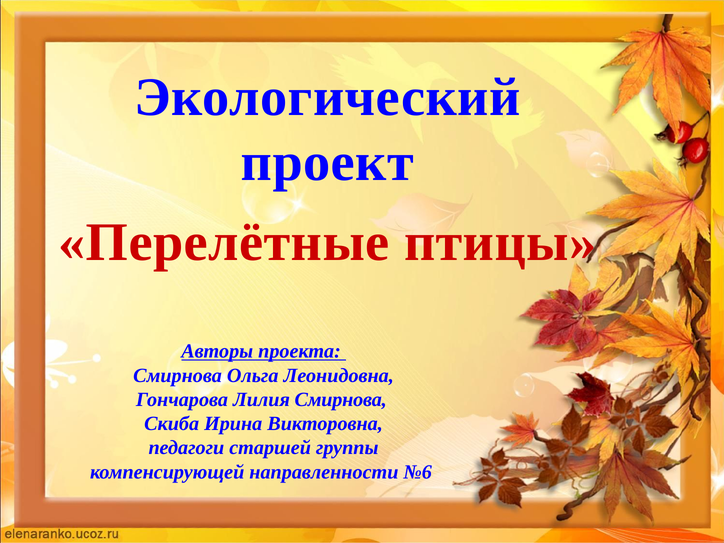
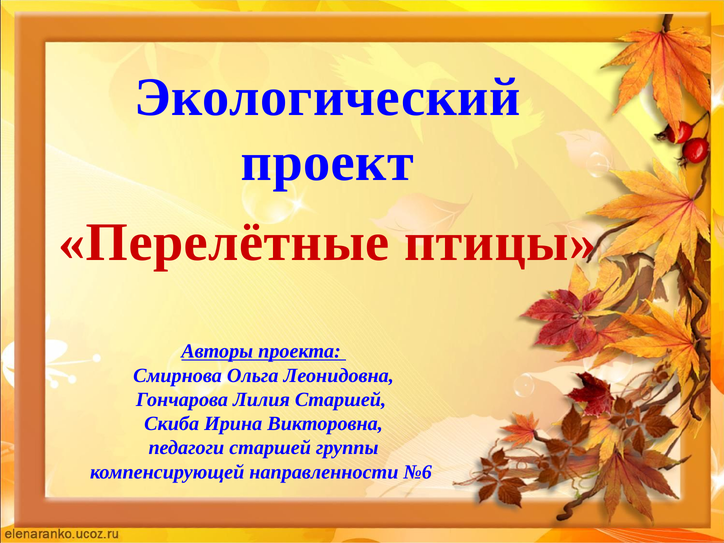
Лилия Смирнова: Смирнова -> Старшей
